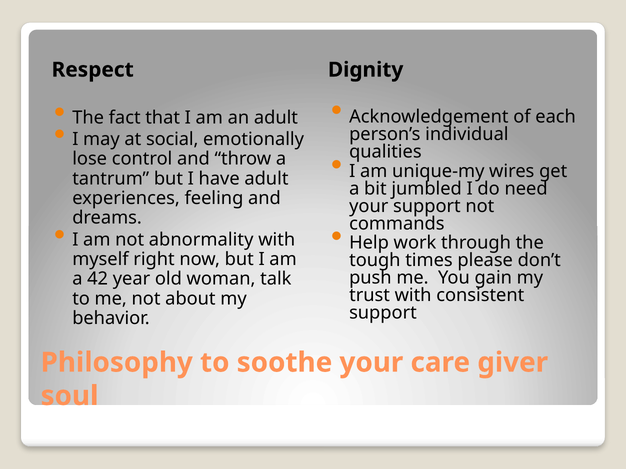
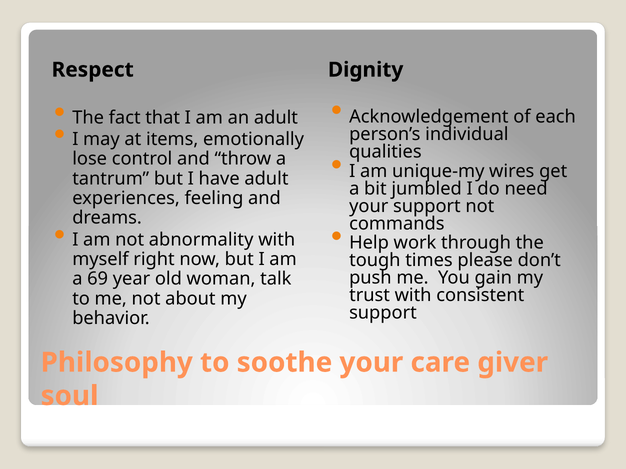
social: social -> items
42: 42 -> 69
